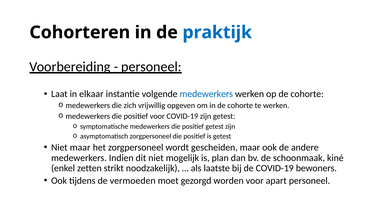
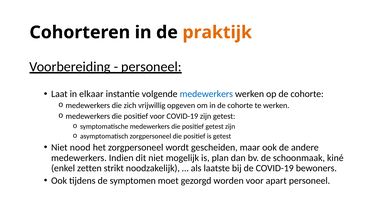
praktijk colour: blue -> orange
Niet maar: maar -> nood
vermoeden: vermoeden -> symptomen
